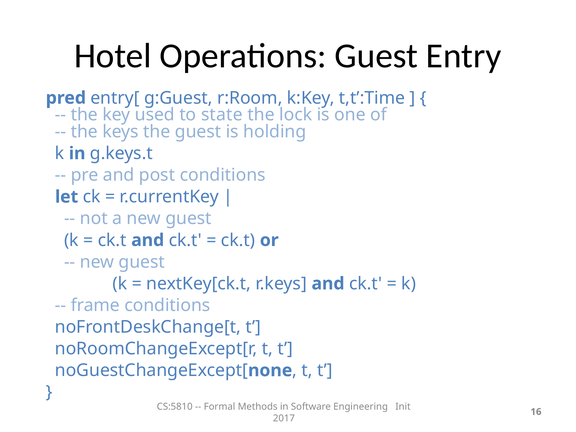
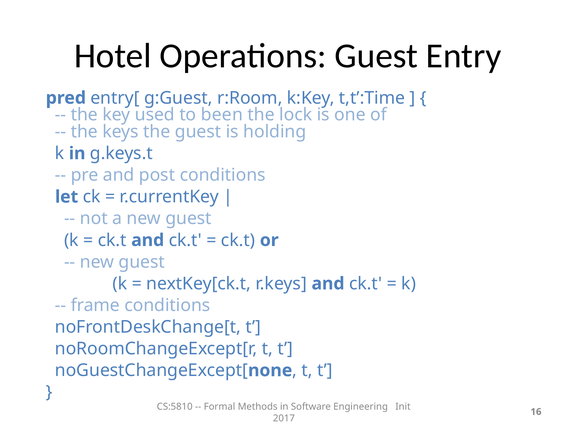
state: state -> been
